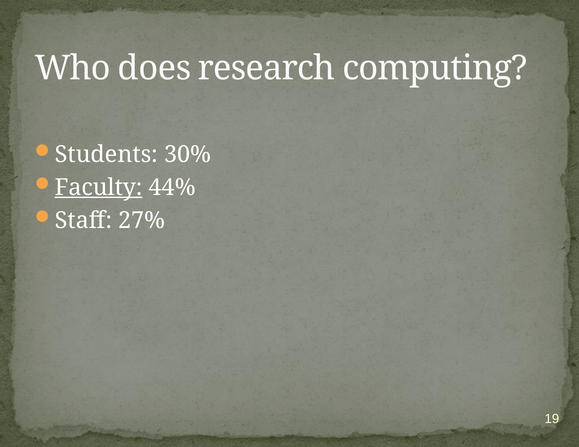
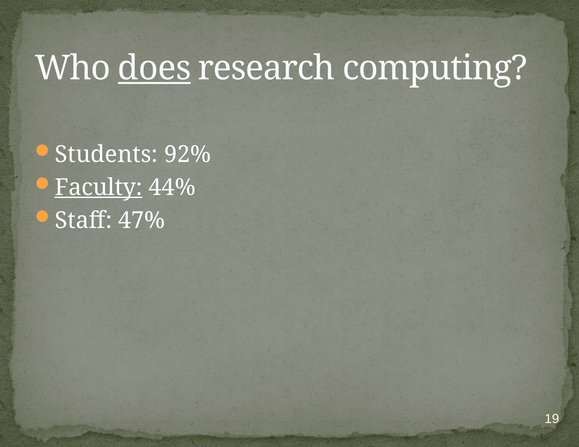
does underline: none -> present
30%: 30% -> 92%
27%: 27% -> 47%
